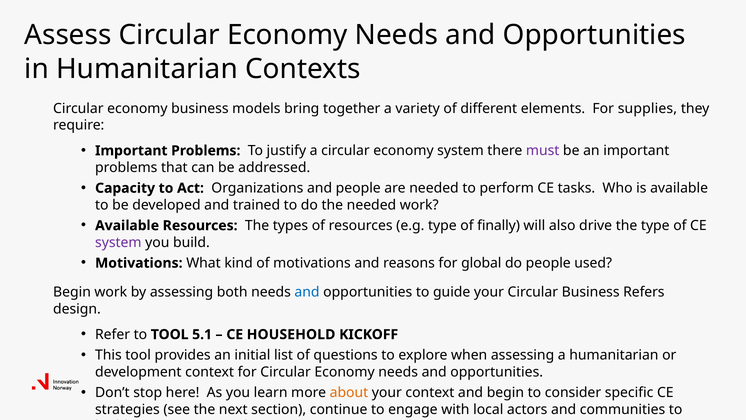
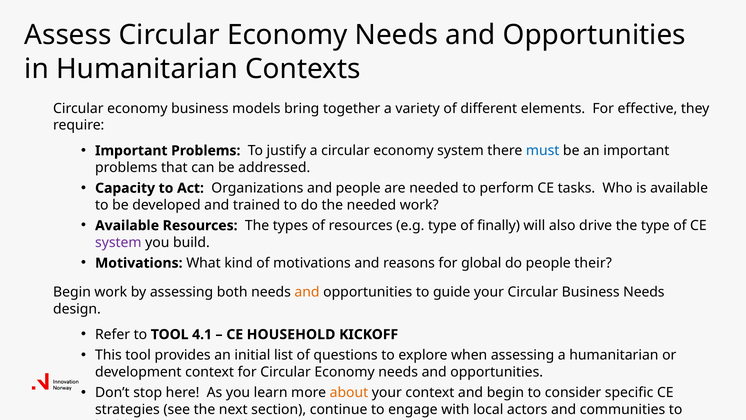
supplies: supplies -> effective
must colour: purple -> blue
used: used -> their
and at (307, 292) colour: blue -> orange
Business Refers: Refers -> Needs
5.1: 5.1 -> 4.1
